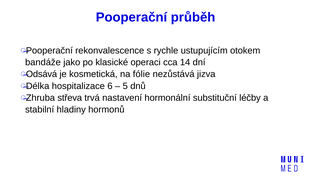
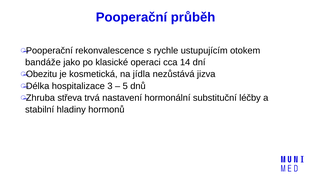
Odsává: Odsává -> Obezitu
fólie: fólie -> jídla
6: 6 -> 3
